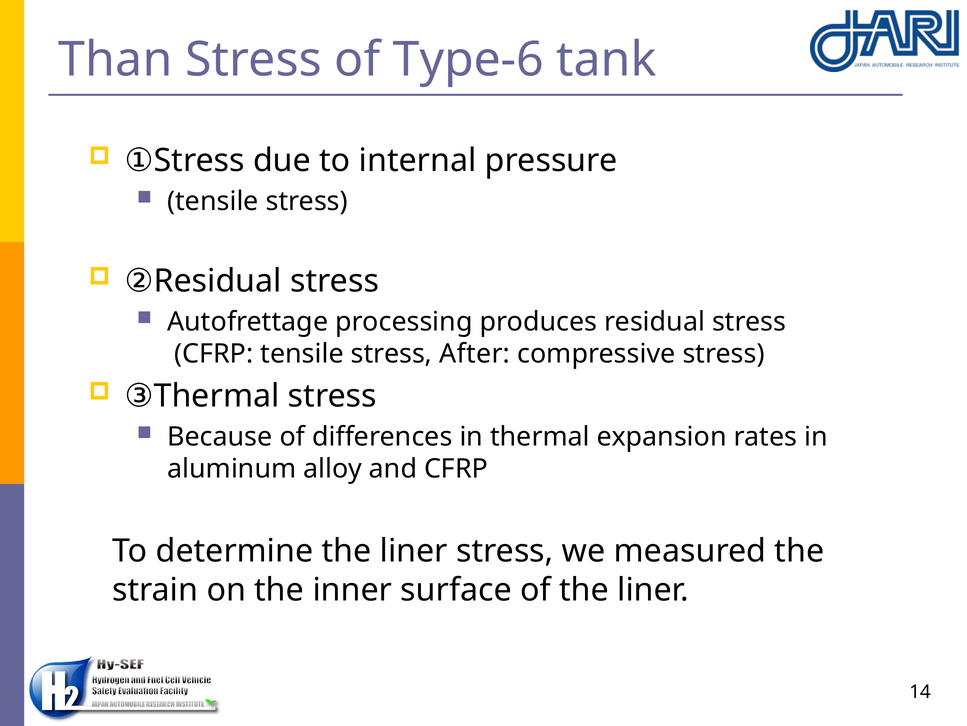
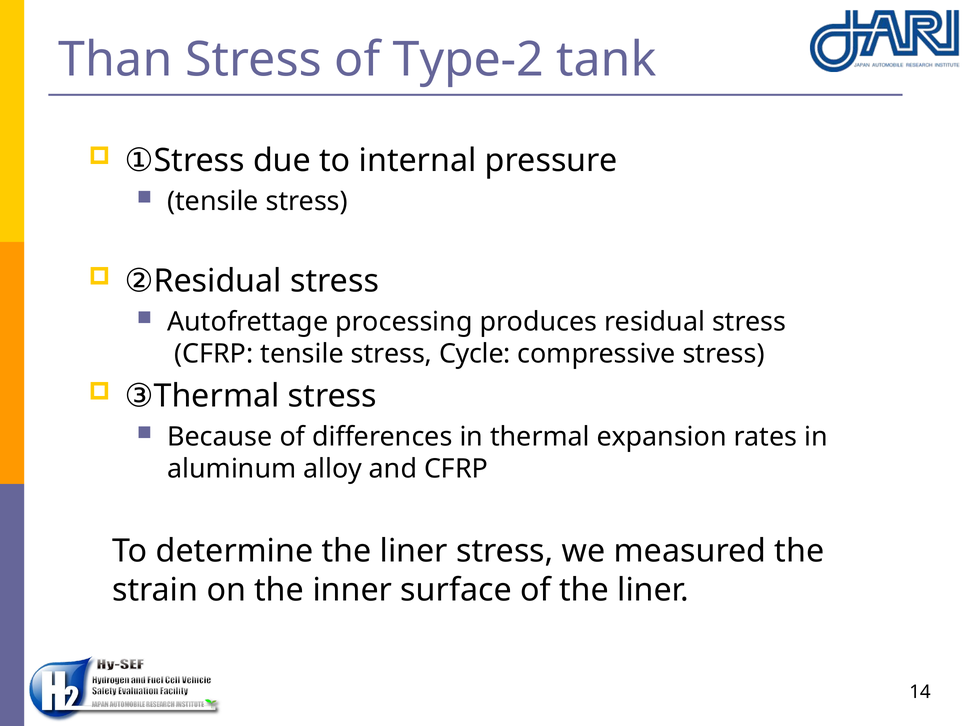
Type-6: Type-6 -> Type-2
After: After -> Cycle
